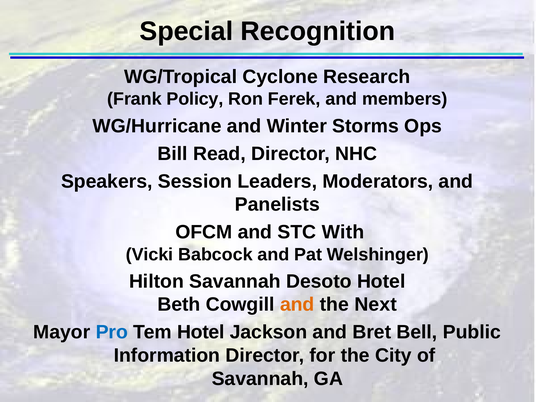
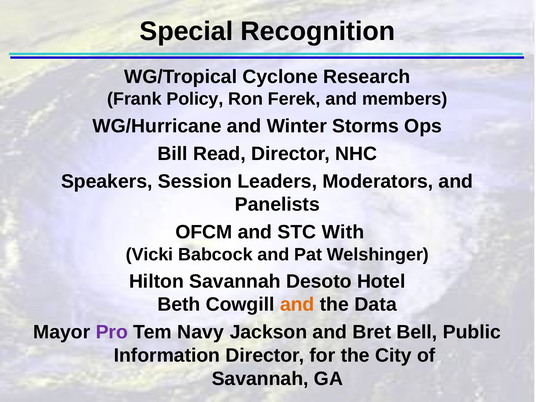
Next: Next -> Data
Pro colour: blue -> purple
Tem Hotel: Hotel -> Navy
